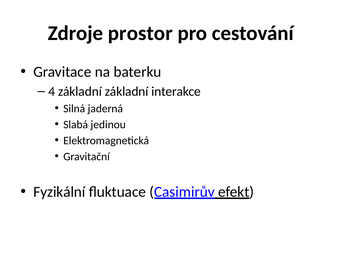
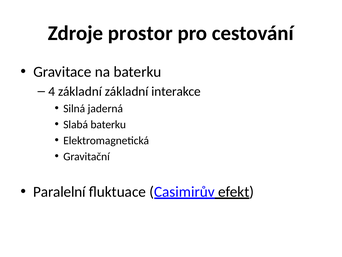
Slabá jedinou: jedinou -> baterku
Fyzikální: Fyzikální -> Paralelní
